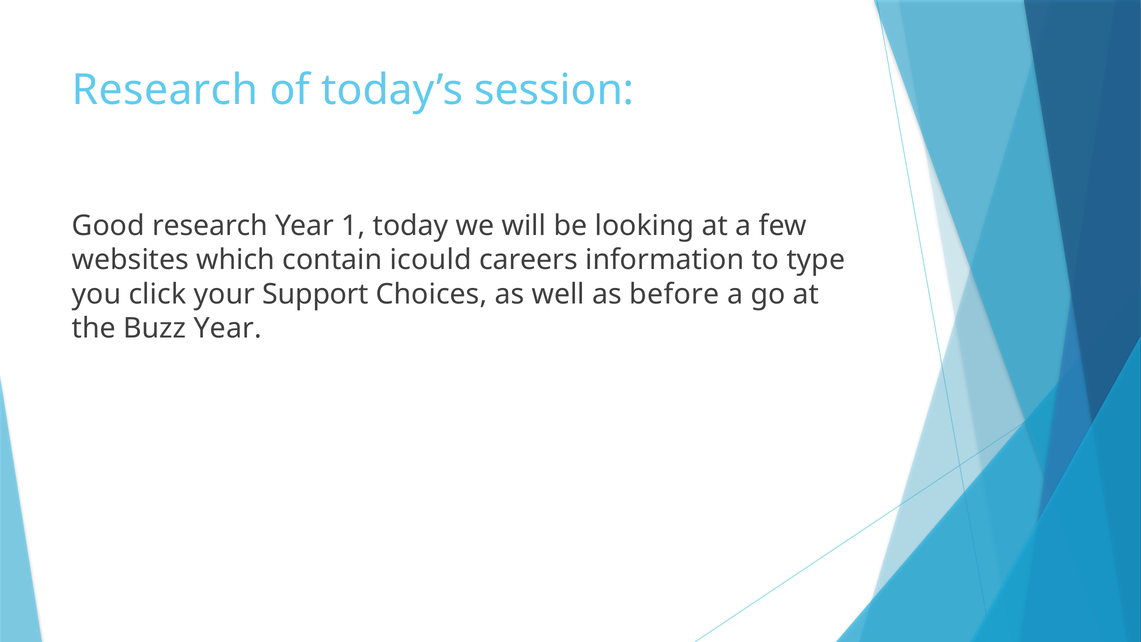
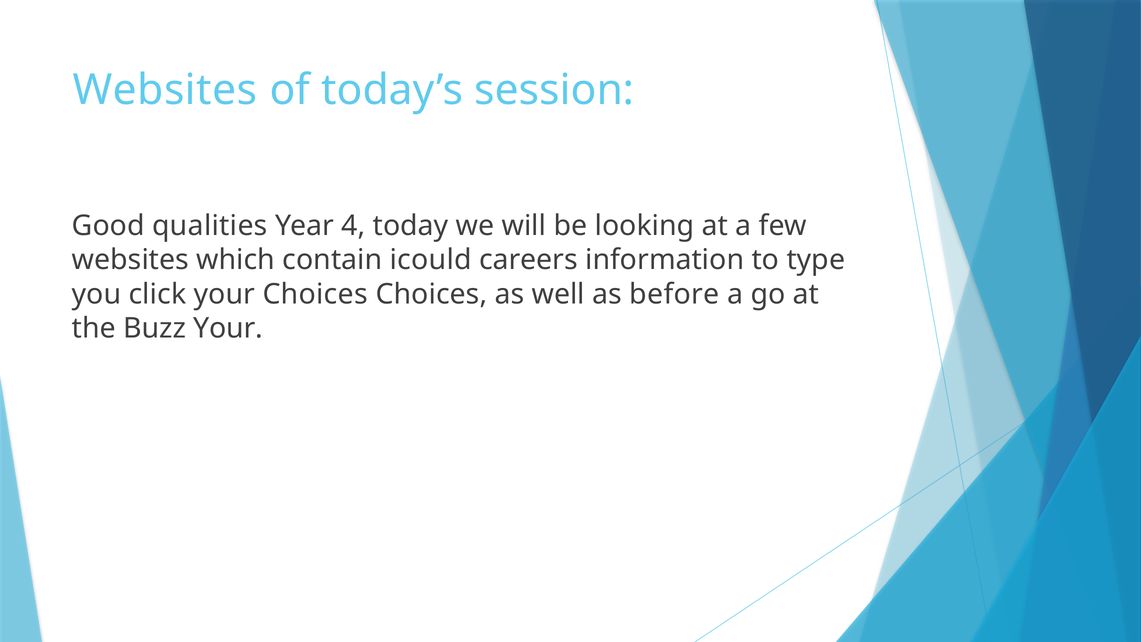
Research at (165, 90): Research -> Websites
Good research: research -> qualities
1: 1 -> 4
your Support: Support -> Choices
Buzz Year: Year -> Your
